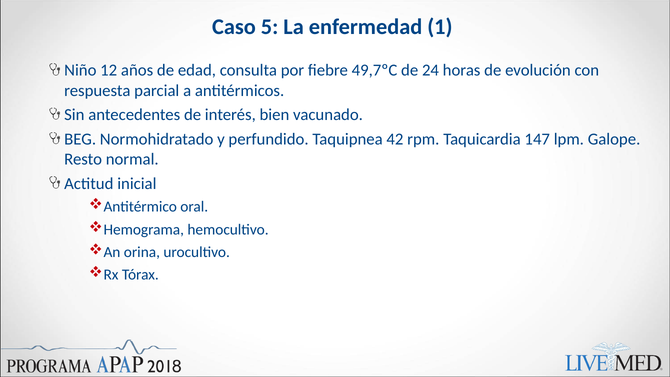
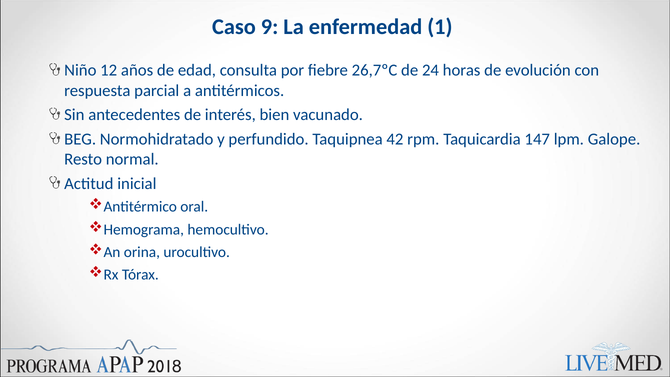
5: 5 -> 9
49,7ºC: 49,7ºC -> 26,7ºC
